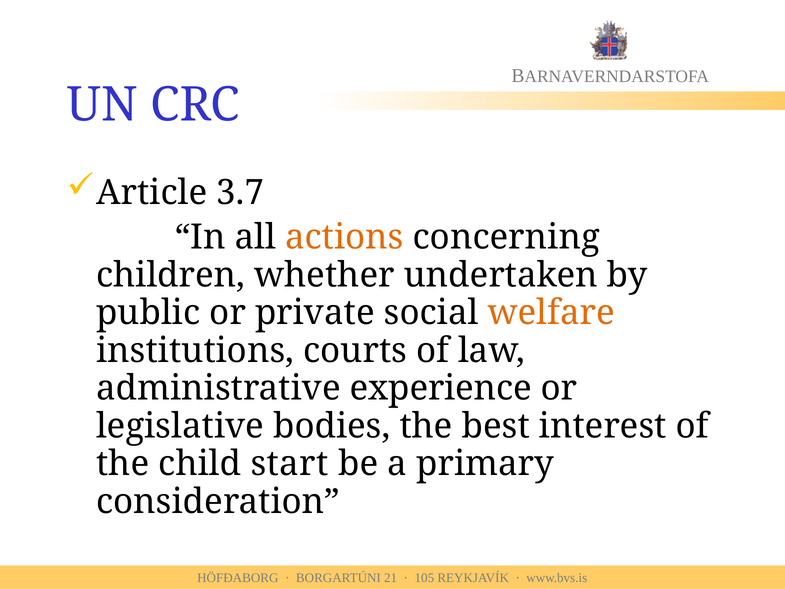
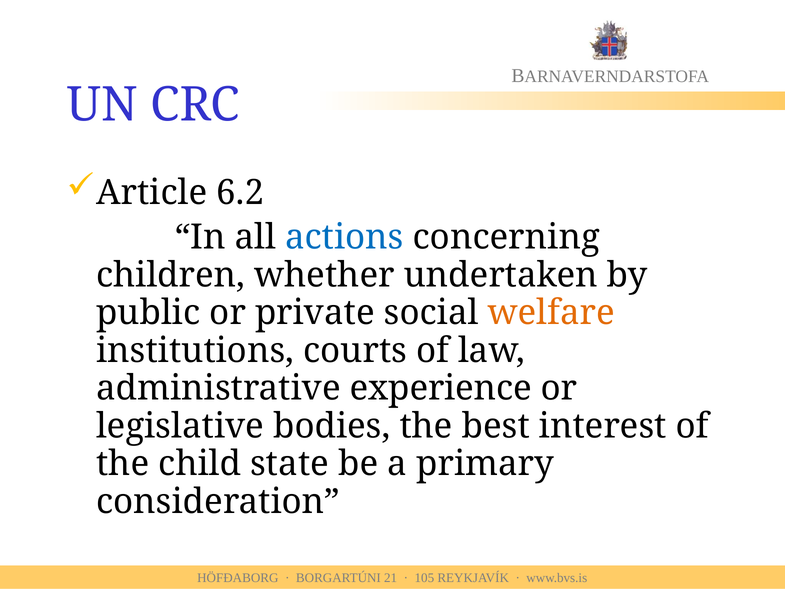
3.7: 3.7 -> 6.2
actions colour: orange -> blue
start: start -> state
